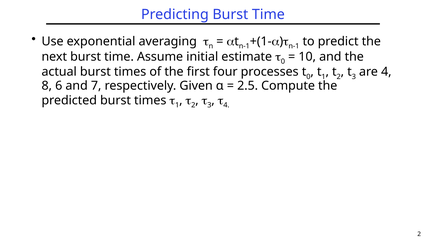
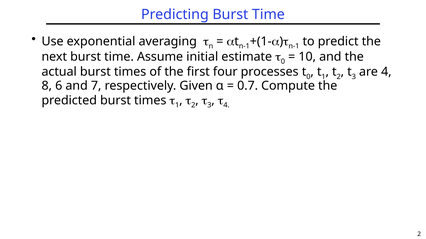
2.5: 2.5 -> 0.7
